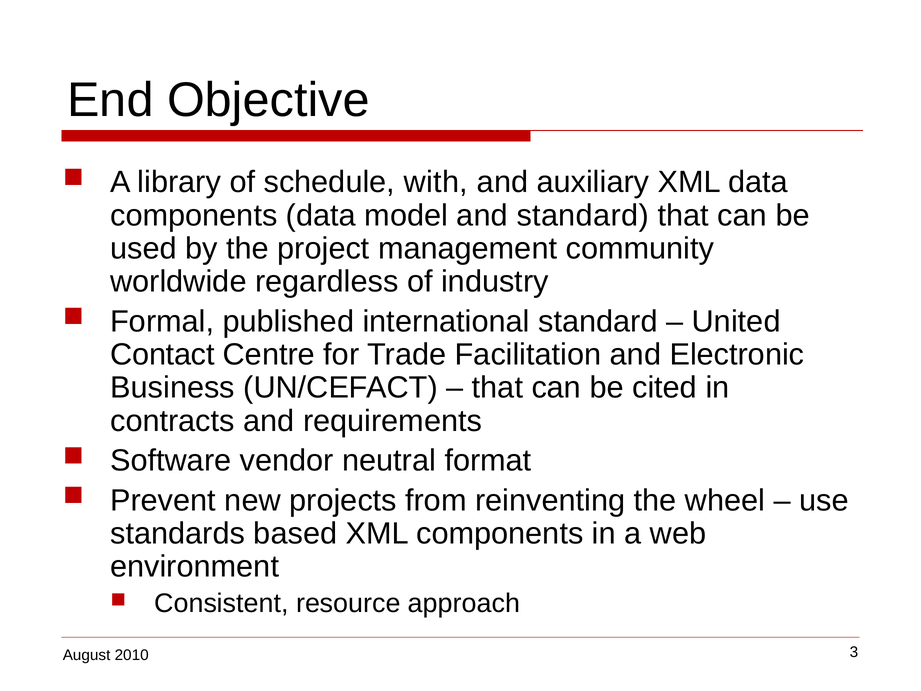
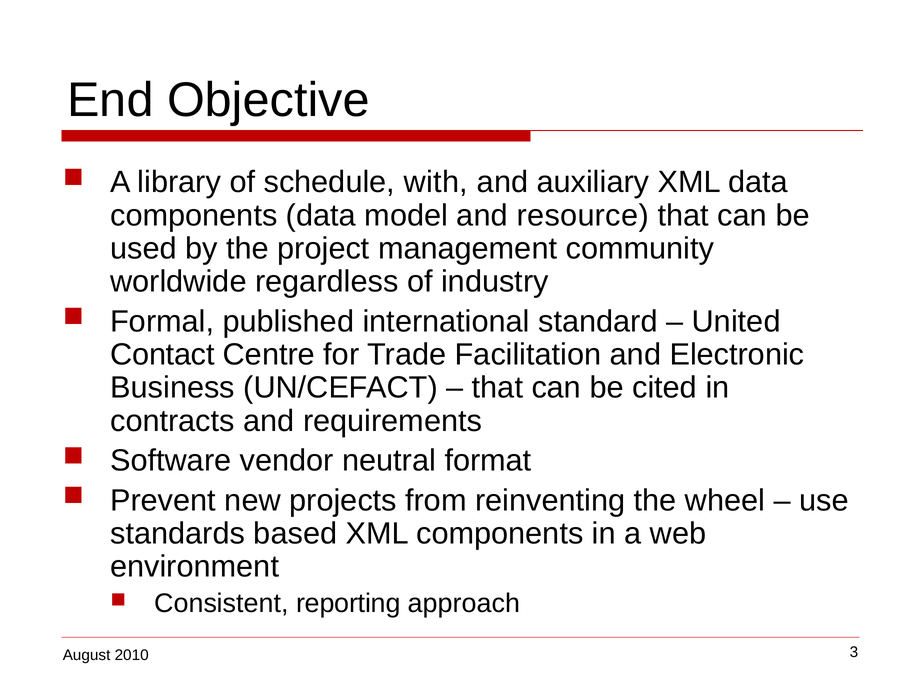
and standard: standard -> resource
resource: resource -> reporting
